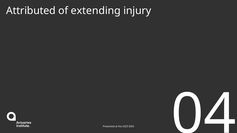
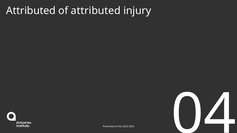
of extending: extending -> attributed
